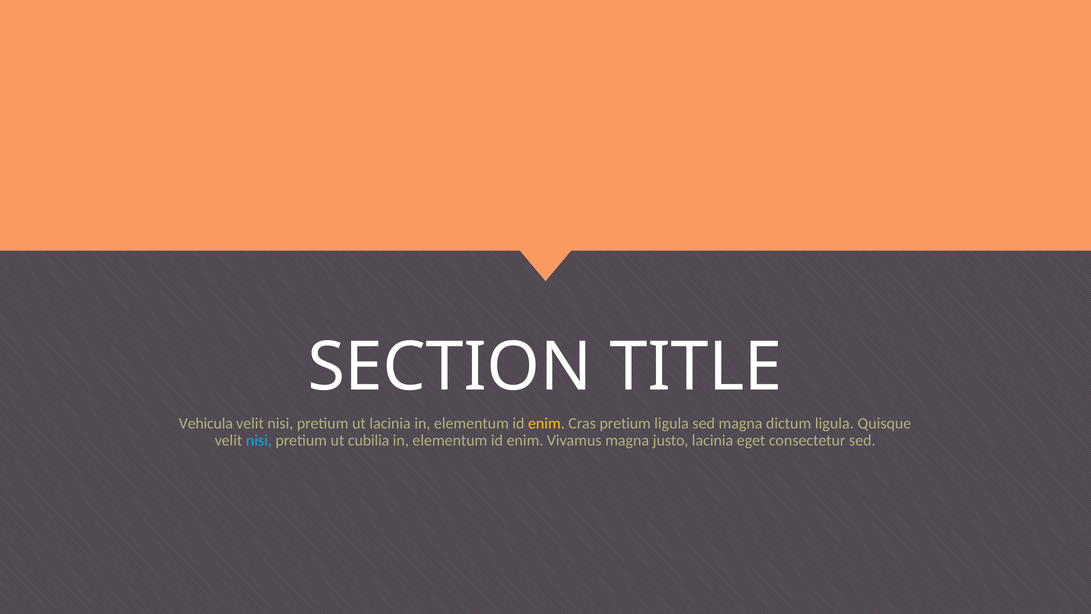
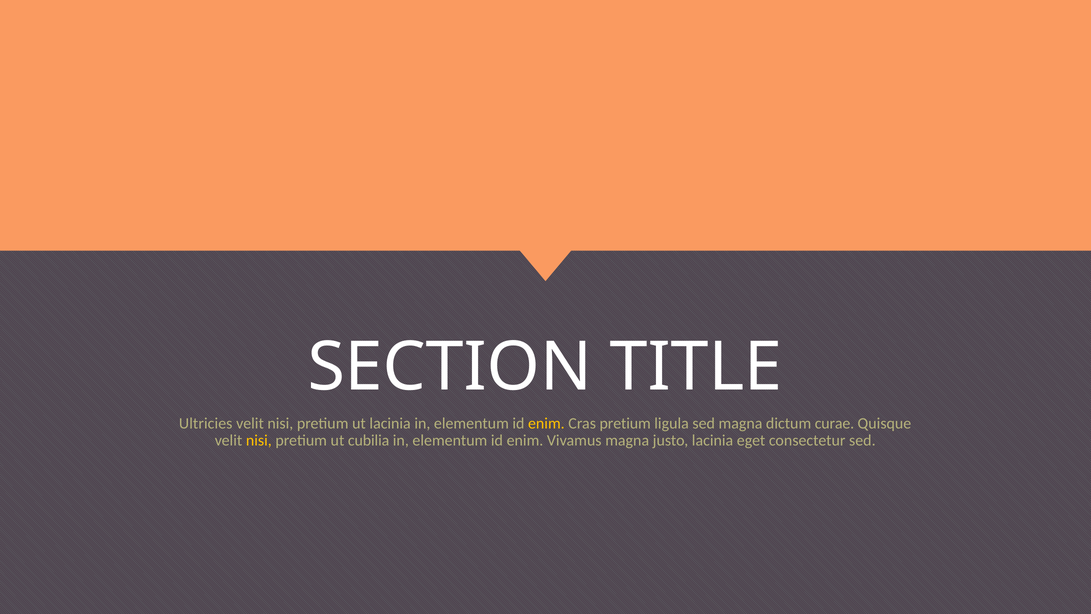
Vehicula: Vehicula -> Ultricies
dictum ligula: ligula -> curae
nisi at (259, 440) colour: light blue -> yellow
